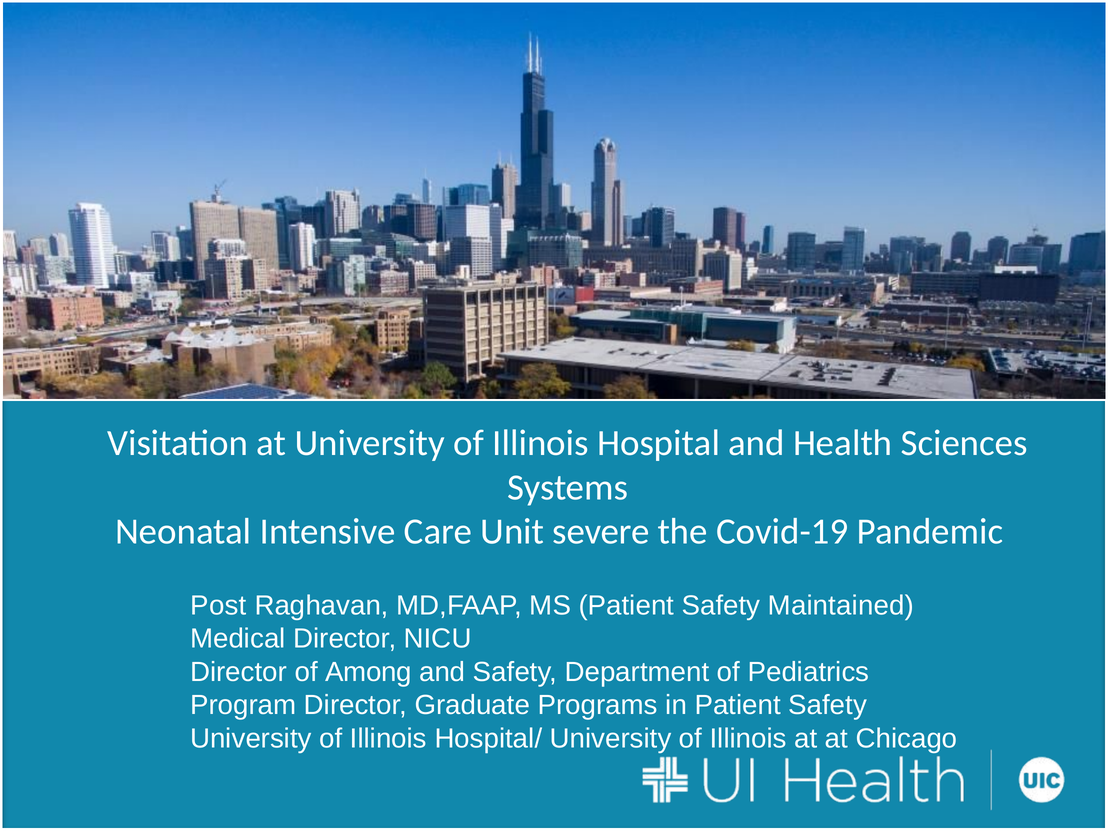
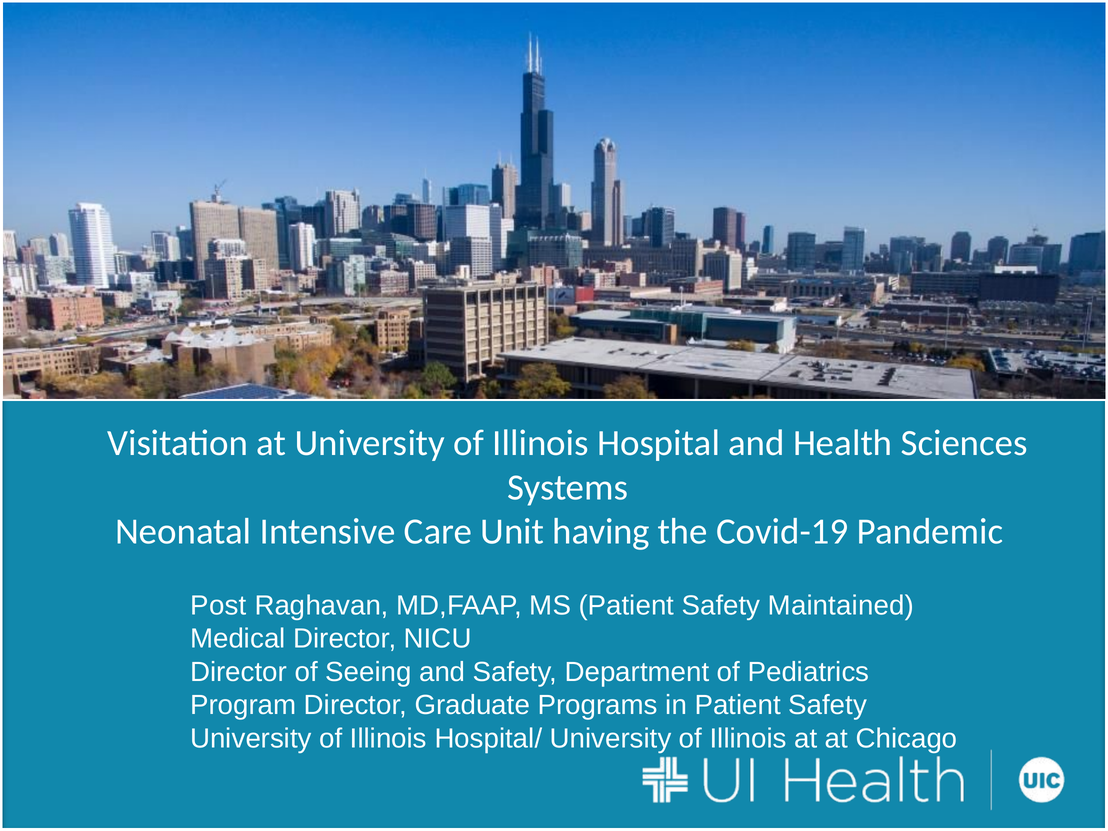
severe: severe -> having
Among: Among -> Seeing
